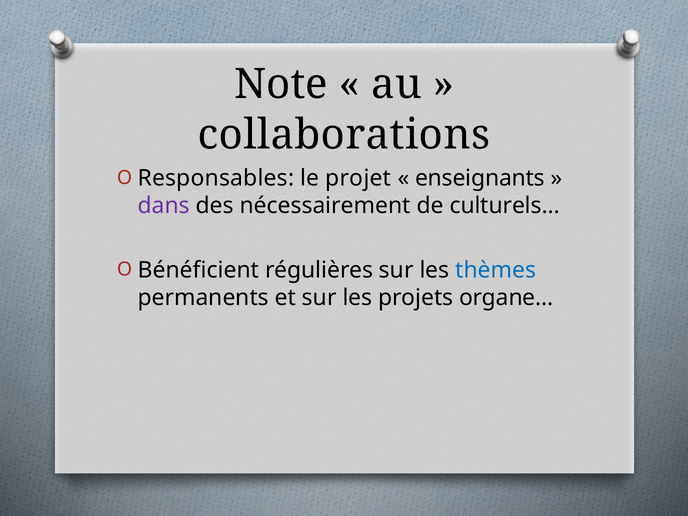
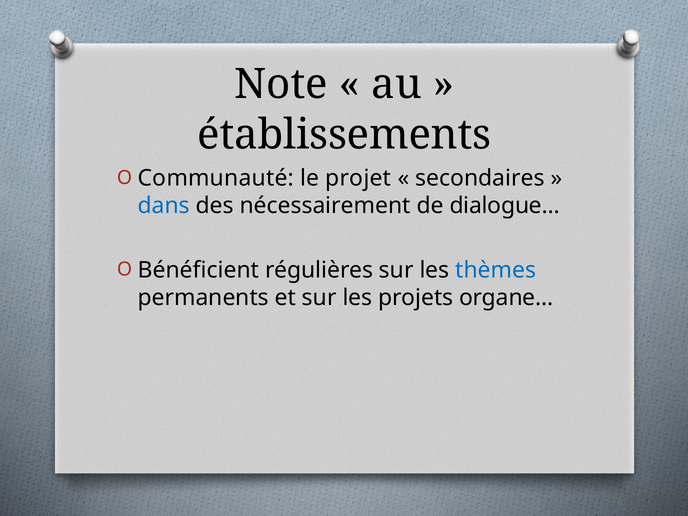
collaborations: collaborations -> établissements
Responsables: Responsables -> Communauté
enseignants: enseignants -> secondaires
dans colour: purple -> blue
culturels…: culturels… -> dialogue…
